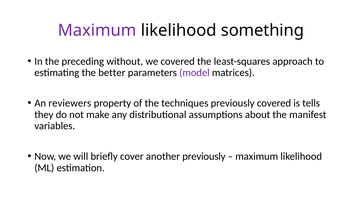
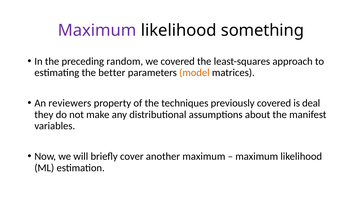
without: without -> random
model colour: purple -> orange
tells: tells -> deal
another previously: previously -> maximum
